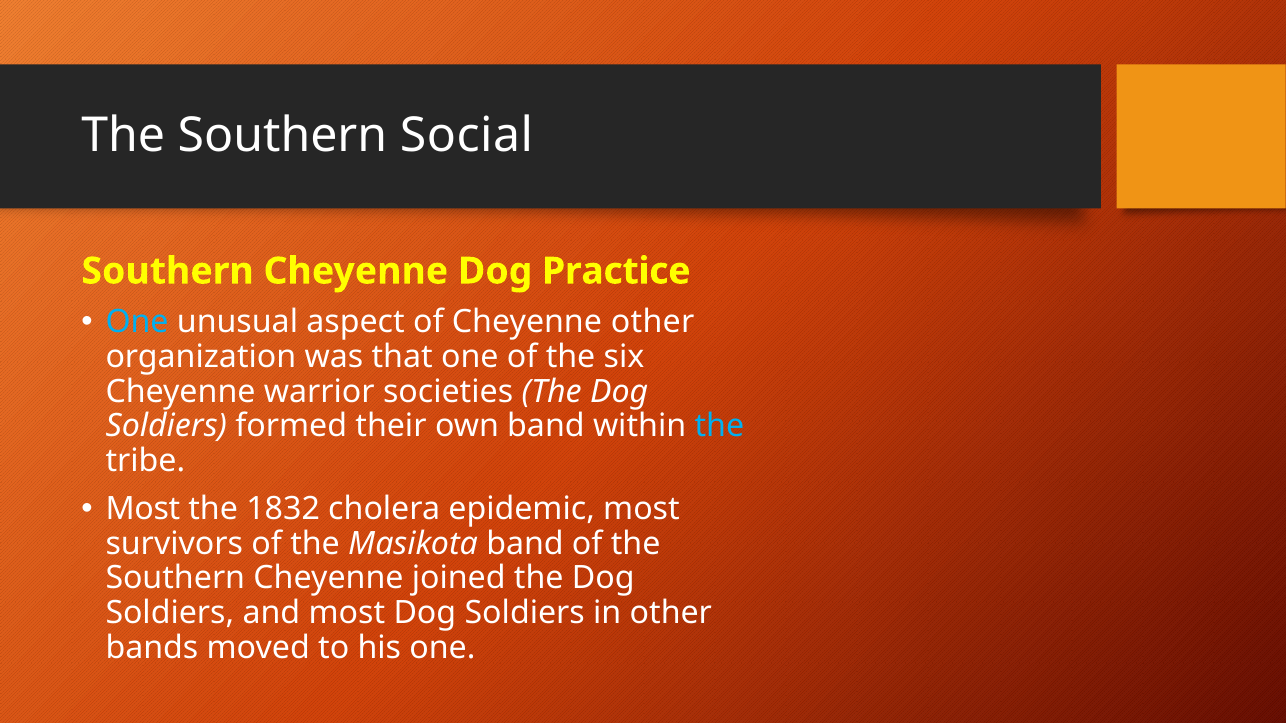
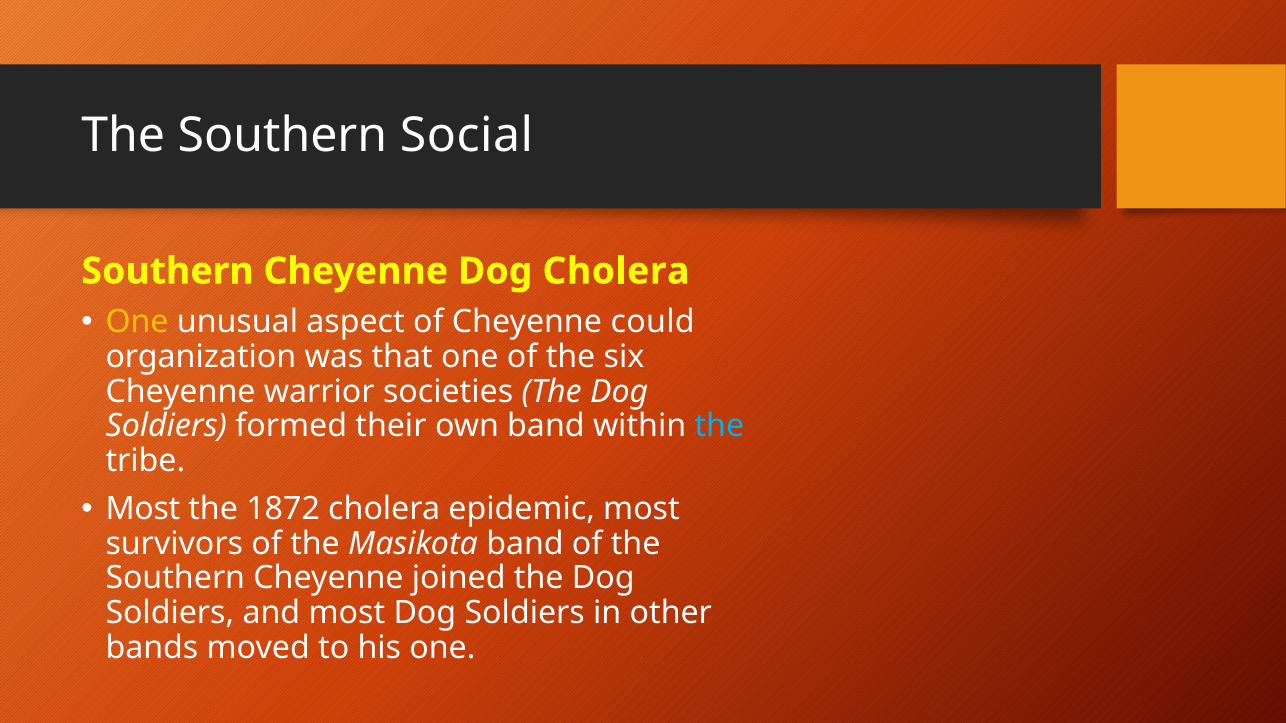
Dog Practice: Practice -> Cholera
One at (137, 322) colour: light blue -> yellow
Cheyenne other: other -> could
1832: 1832 -> 1872
